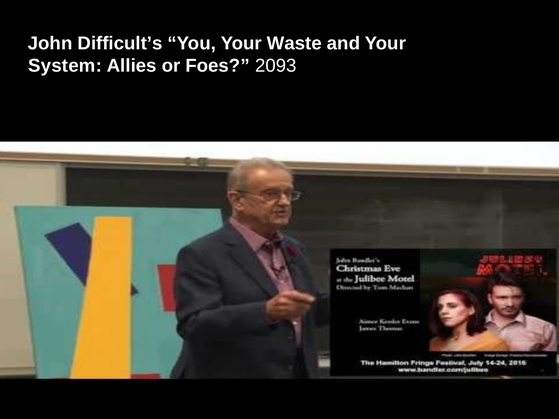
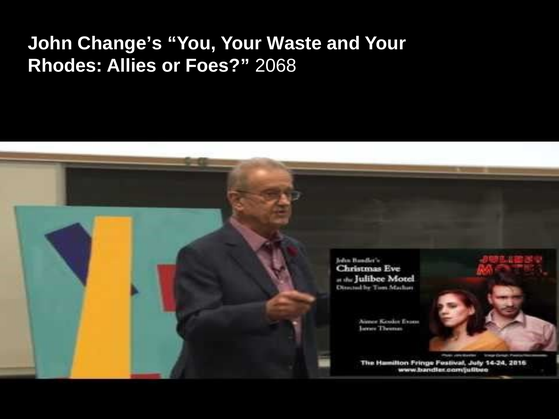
Difficult’s: Difficult’s -> Change’s
System: System -> Rhodes
2093: 2093 -> 2068
